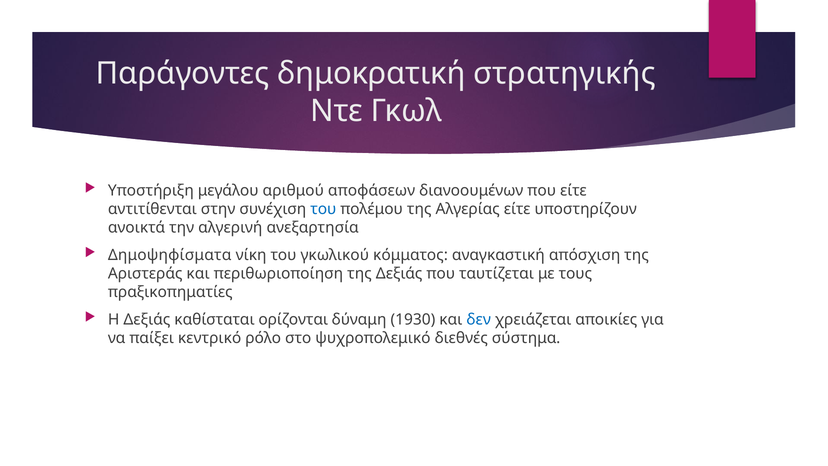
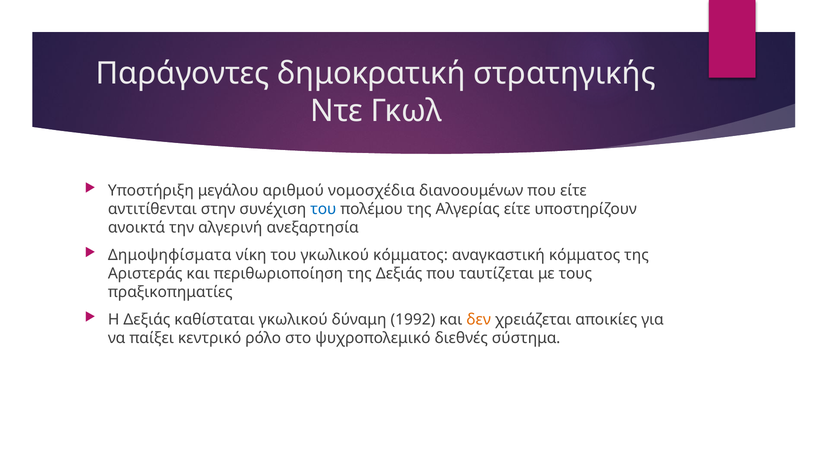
αποφάσεων: αποφάσεων -> νομοσχέδια
αναγκαστική απόσχιση: απόσχιση -> κόμματος
καθίσταται ορίζονται: ορίζονται -> γκωλικού
1930: 1930 -> 1992
δεν colour: blue -> orange
